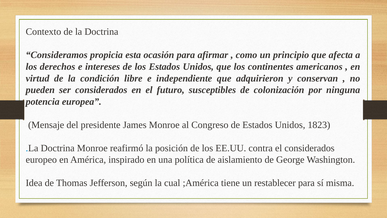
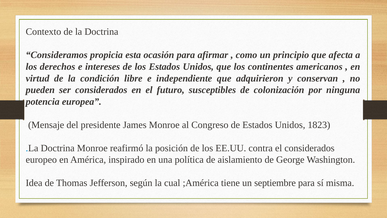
restablecer: restablecer -> septiembre
